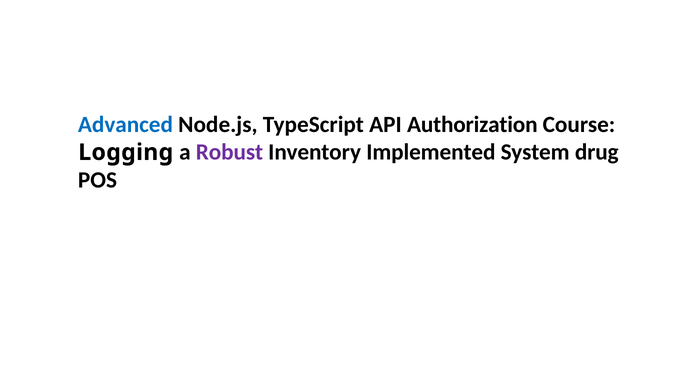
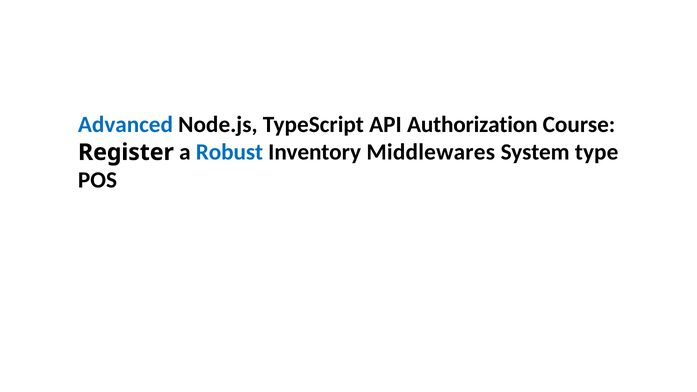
Logging: Logging -> Register
Robust colour: purple -> blue
Implemented: Implemented -> Middlewares
drug: drug -> type
